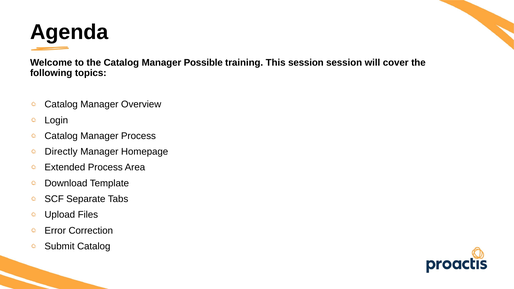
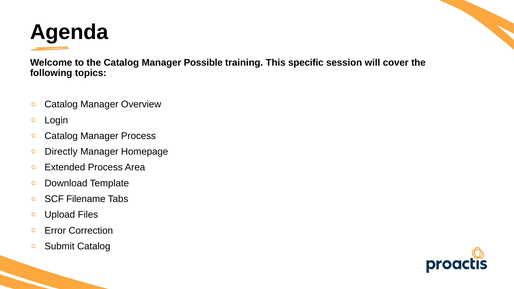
This session: session -> specific
Separate: Separate -> Filename
